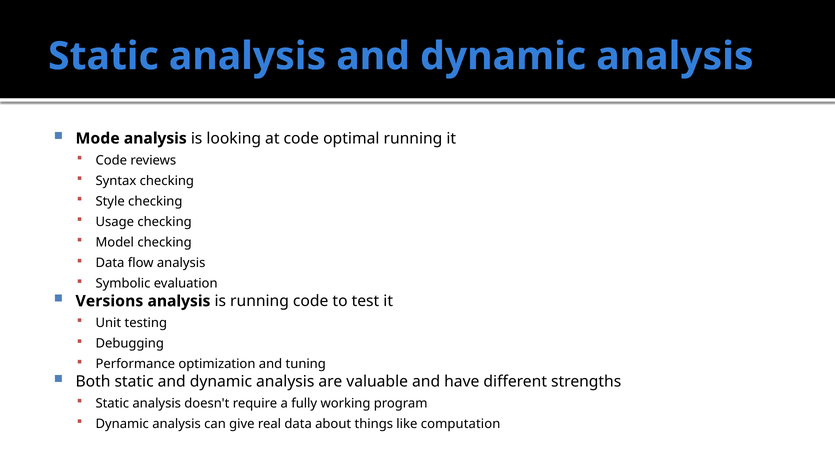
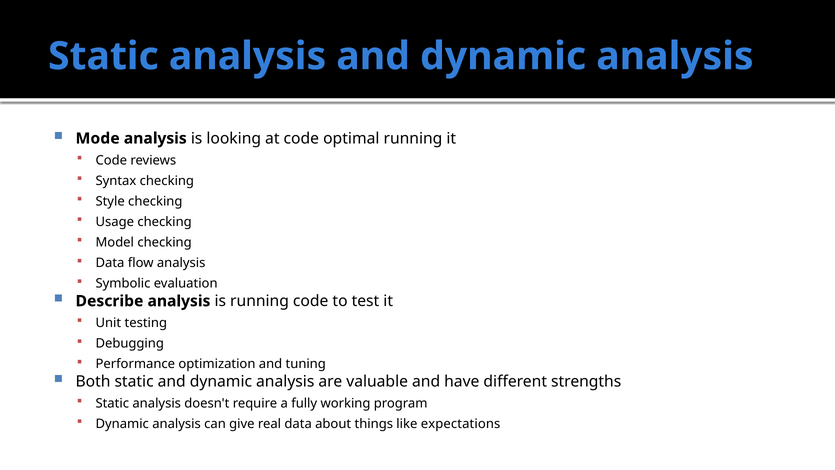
Versions: Versions -> Describe
computation: computation -> expectations
